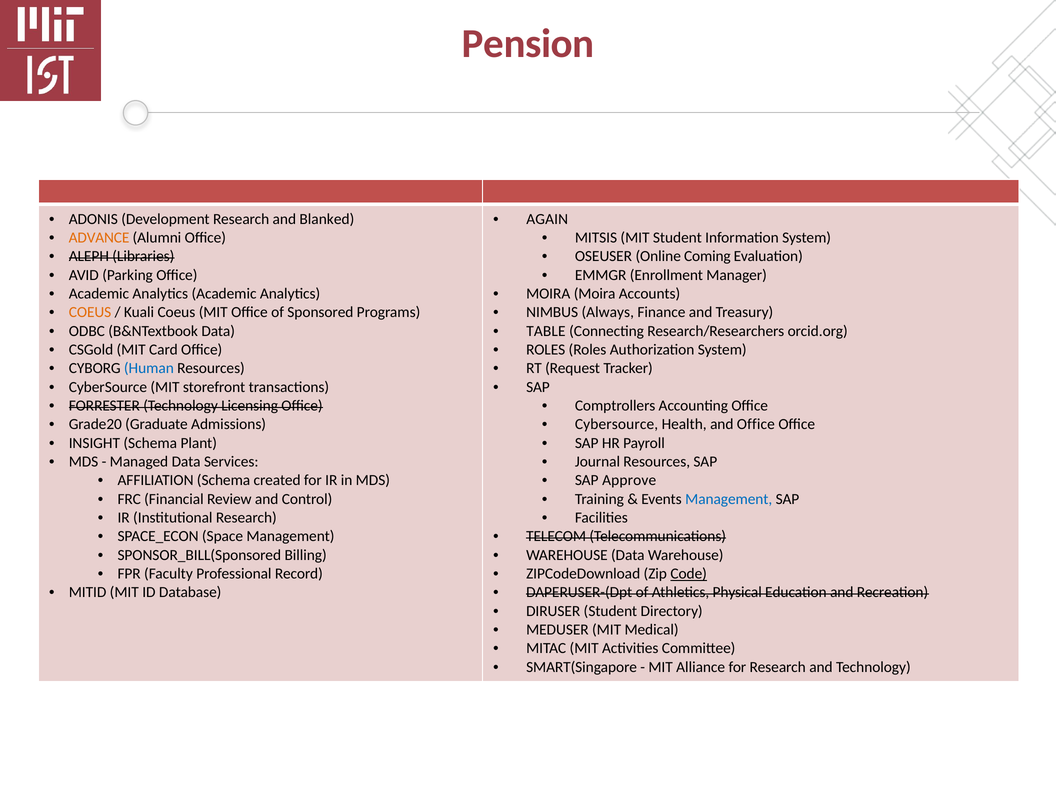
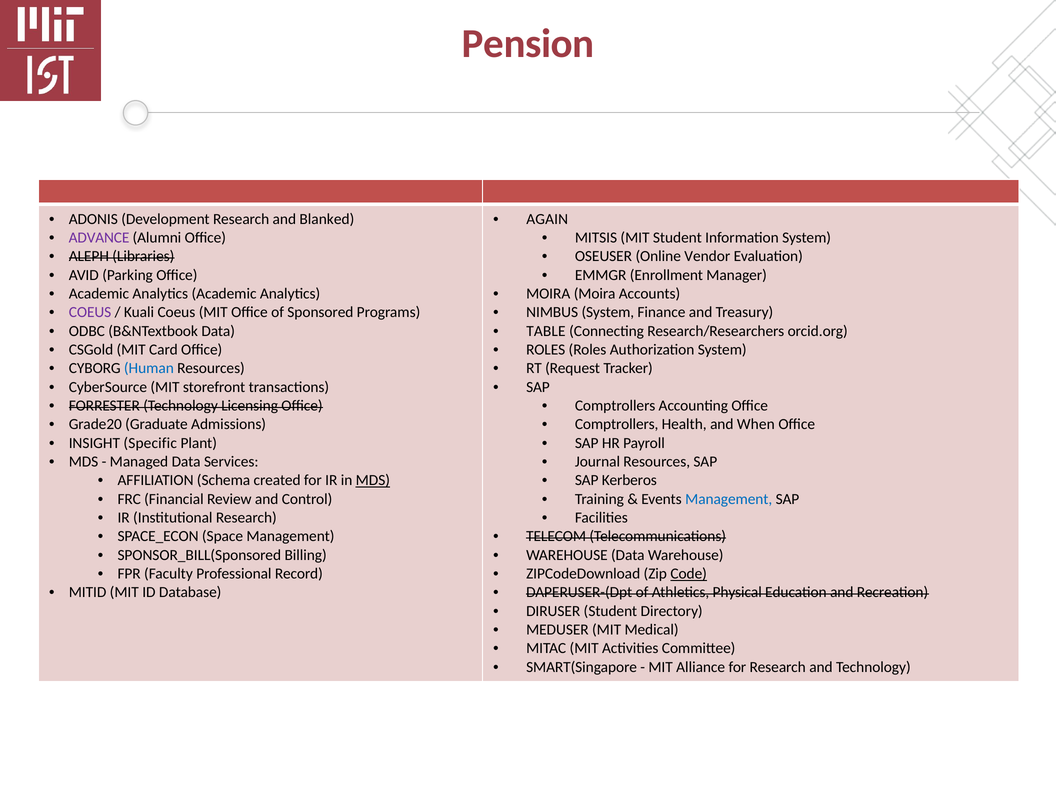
ADVANCE colour: orange -> purple
Coming: Coming -> Vendor
COEUS at (90, 312) colour: orange -> purple
NIMBUS Always: Always -> System
Cybersource at (617, 424): Cybersource -> Comptrollers
and Office: Office -> When
INSIGHT Schema: Schema -> Specific
MDS at (373, 480) underline: none -> present
Approve: Approve -> Kerberos
